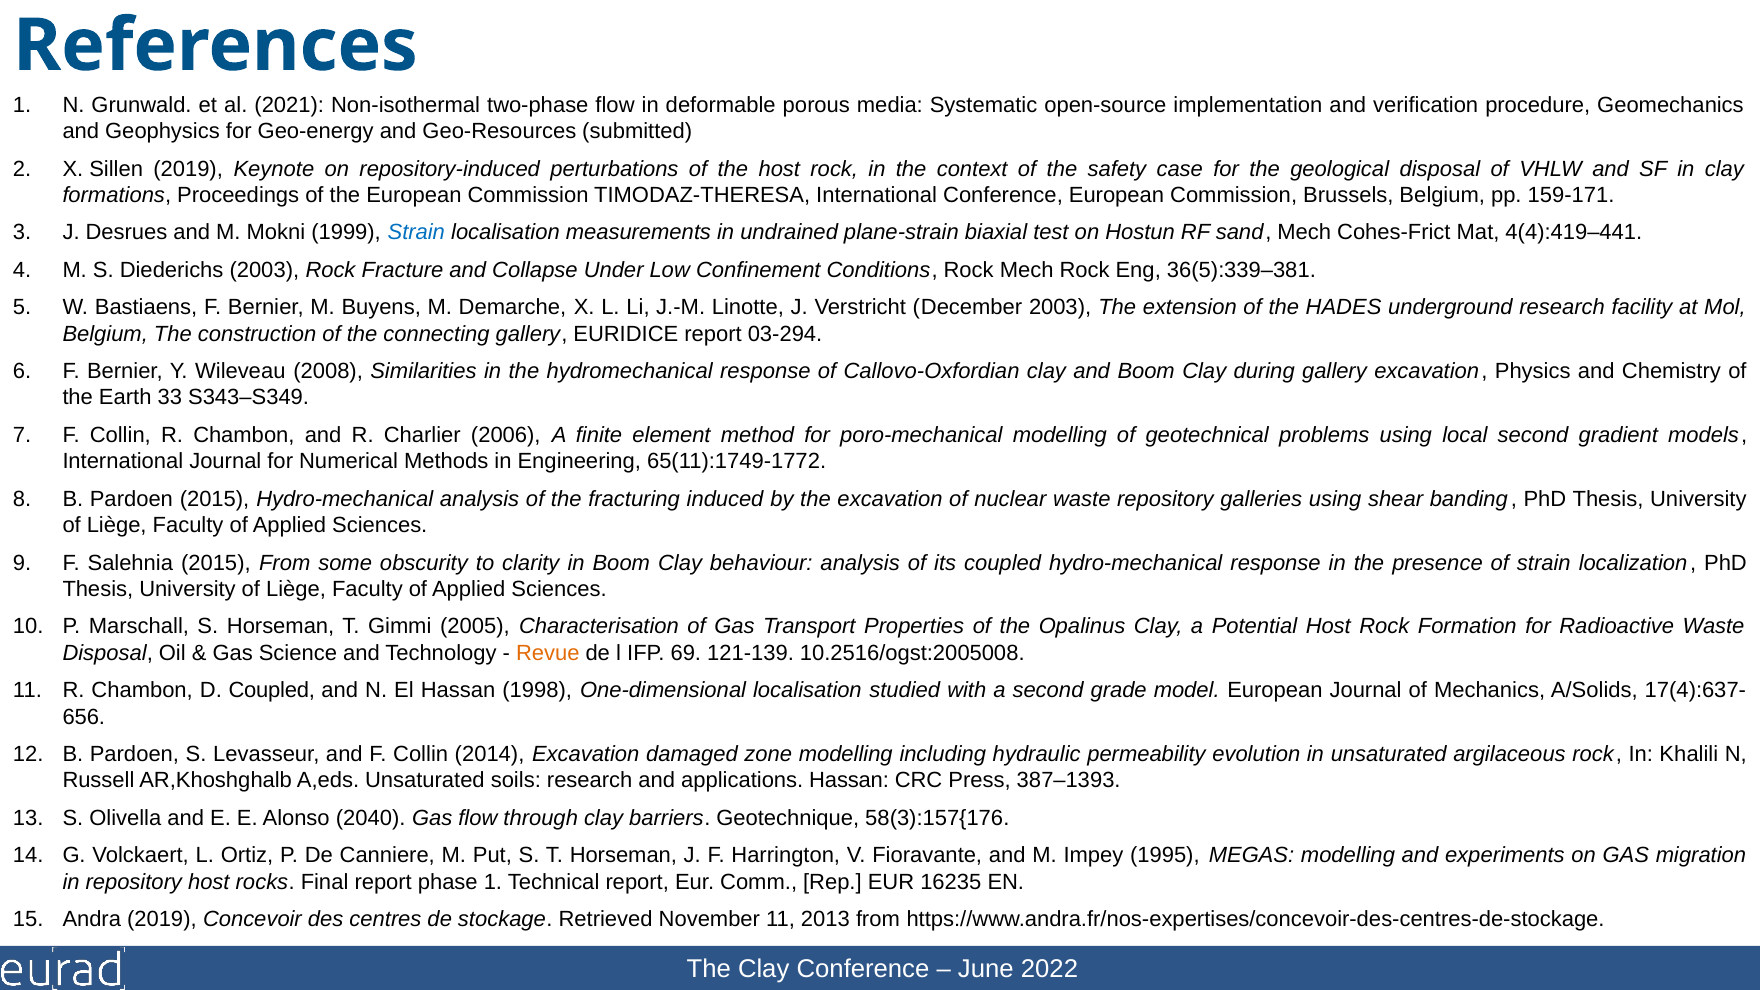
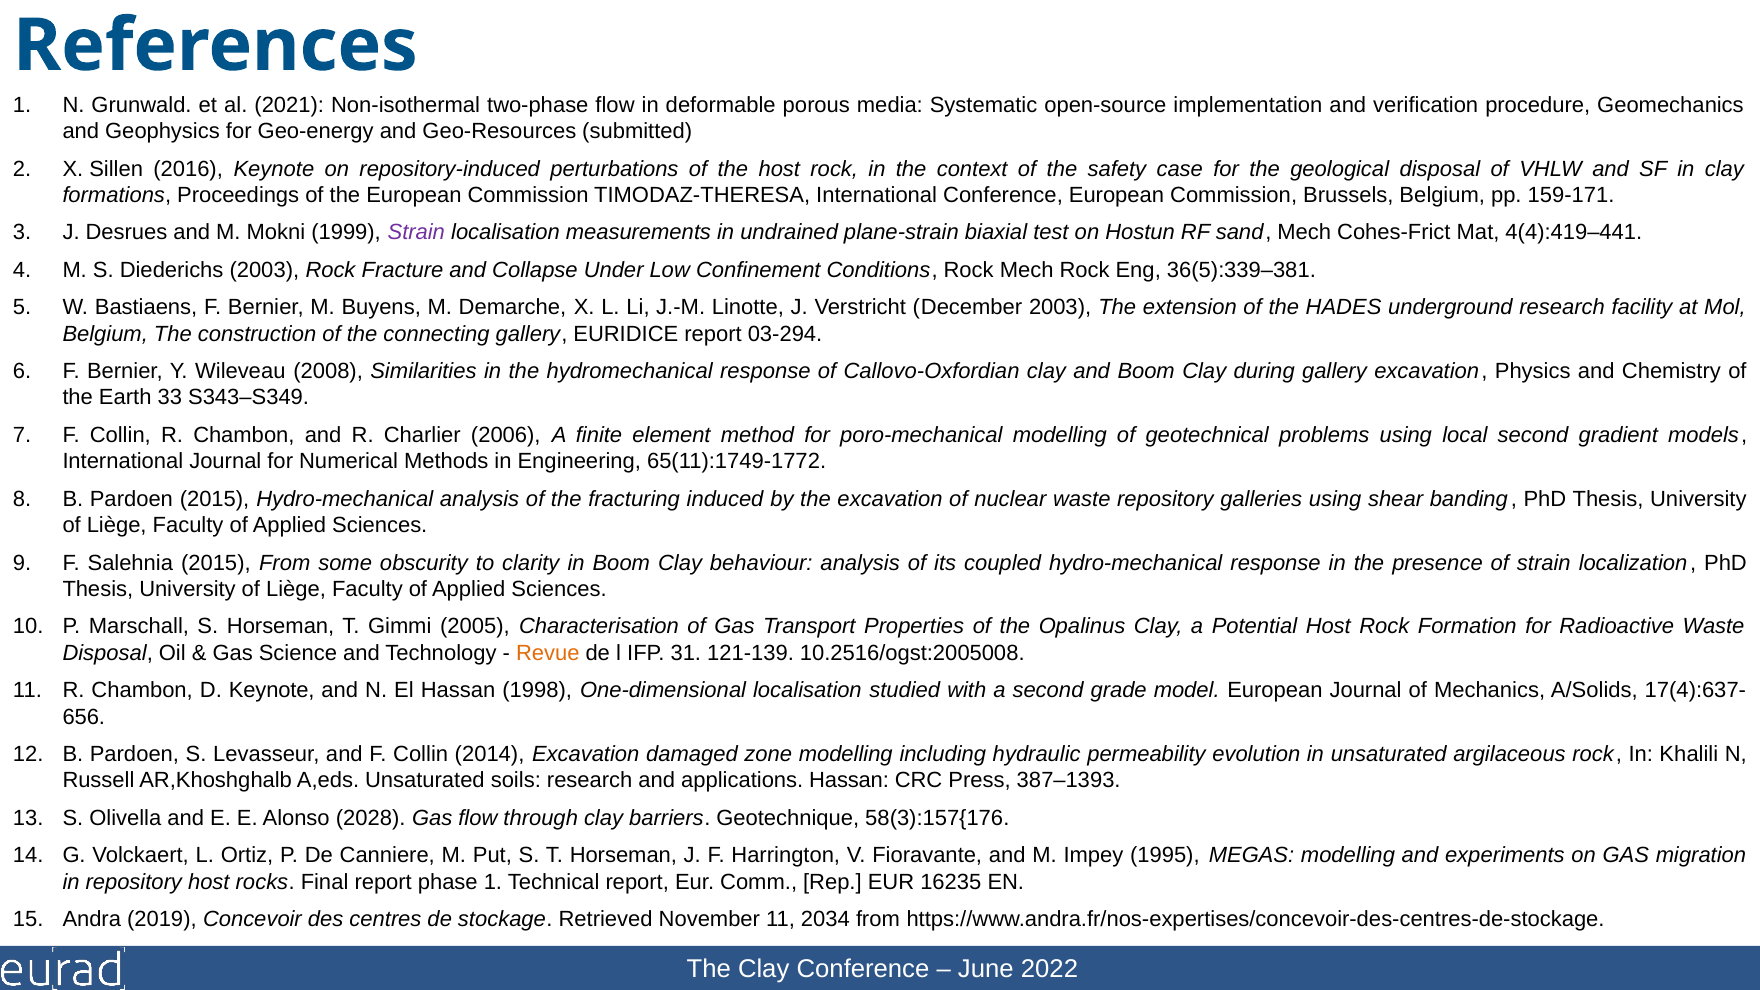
Sillen 2019: 2019 -> 2016
Strain at (416, 233) colour: blue -> purple
69: 69 -> 31
D Coupled: Coupled -> Keynote
2040: 2040 -> 2028
2013: 2013 -> 2034
